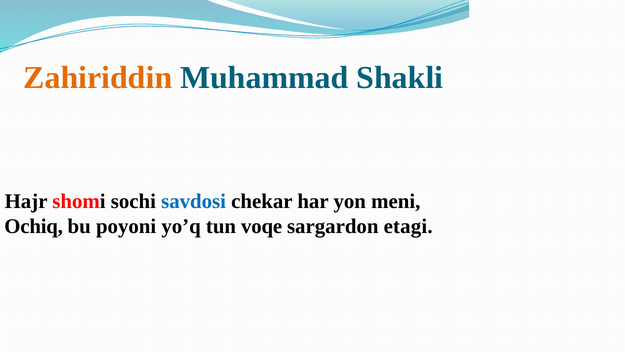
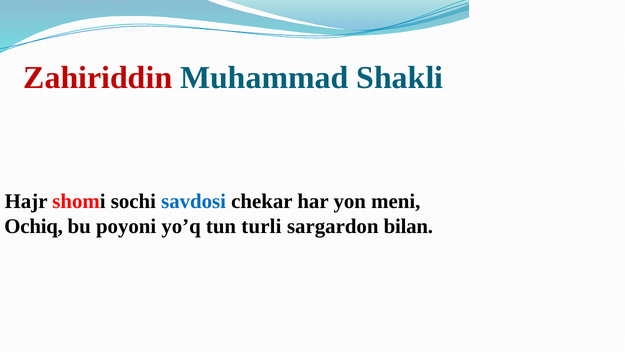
Zahiriddin colour: orange -> red
voqe: voqe -> turli
etagi: etagi -> bilan
